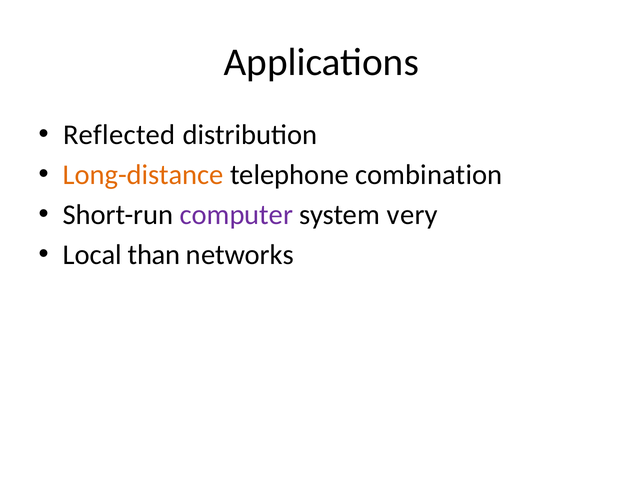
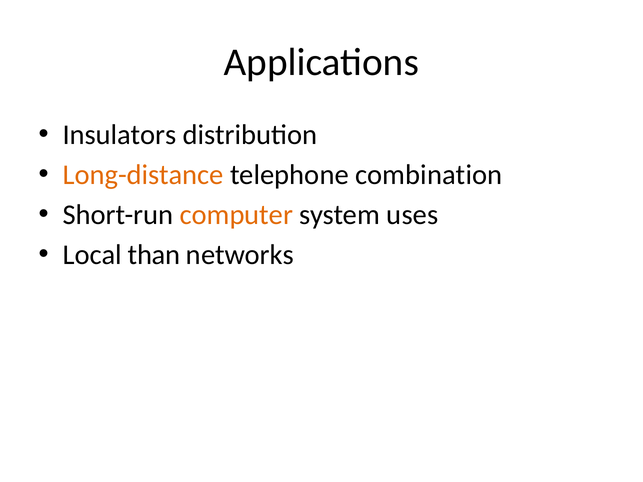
Reflected: Reflected -> Insulators
computer colour: purple -> orange
very: very -> uses
